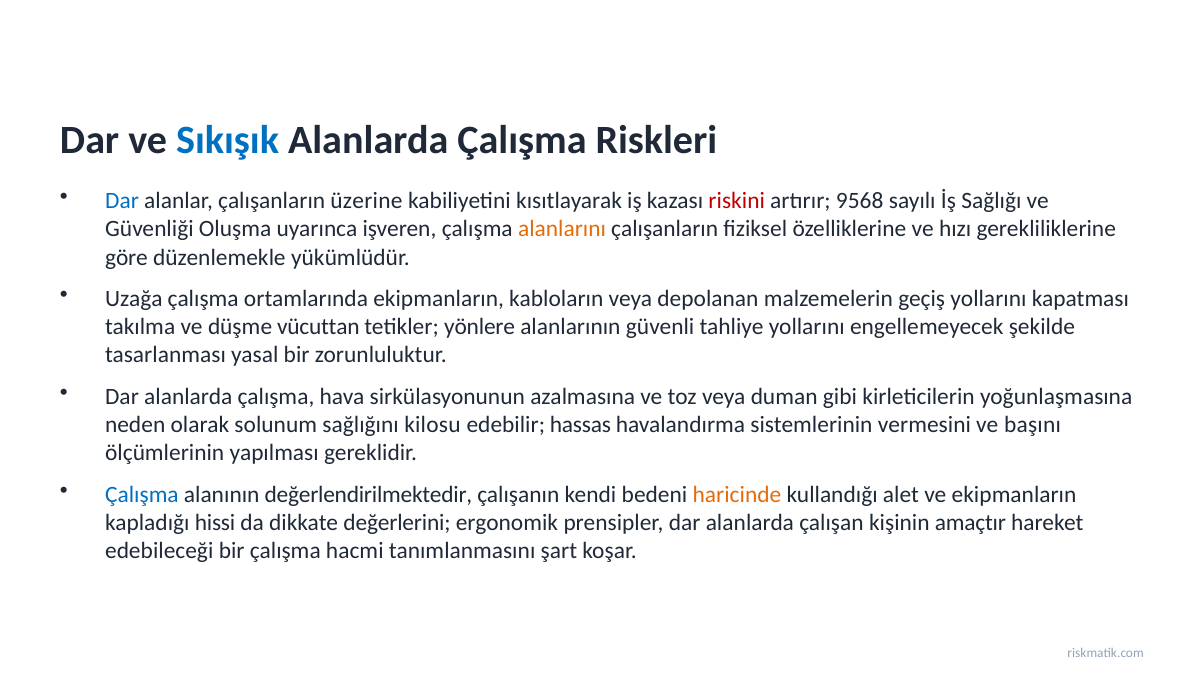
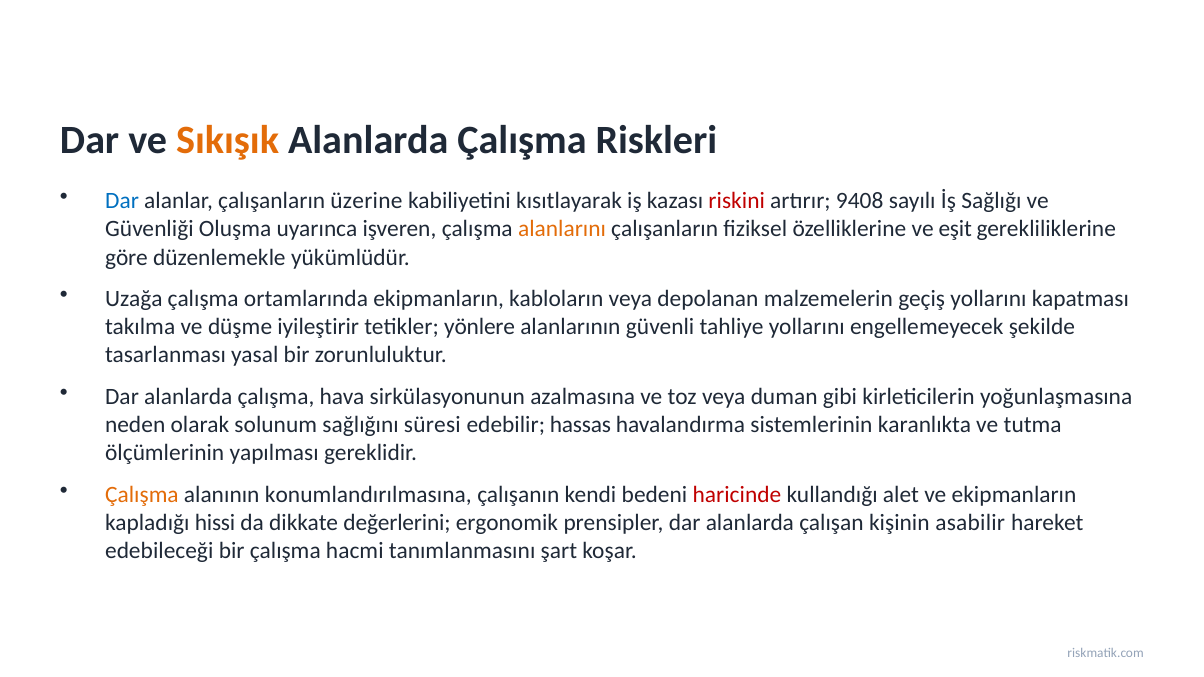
Sıkışık colour: blue -> orange
9568: 9568 -> 9408
hızı: hızı -> eşit
vücuttan: vücuttan -> iyileştirir
kilosu: kilosu -> süresi
vermesini: vermesini -> karanlıkta
başını: başını -> tutma
Çalışma at (142, 495) colour: blue -> orange
değerlendirilmektedir: değerlendirilmektedir -> konumlandırılmasına
haricinde colour: orange -> red
amaçtır: amaçtır -> asabilir
